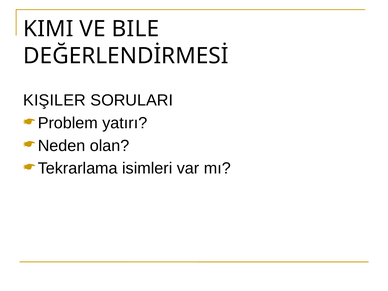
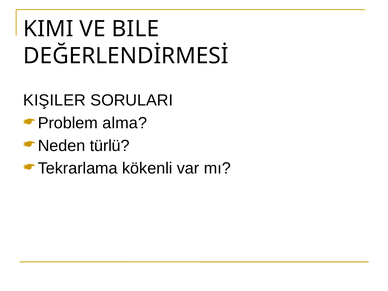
yatırı: yatırı -> alma
olan: olan -> türlü
isimleri: isimleri -> kökenli
